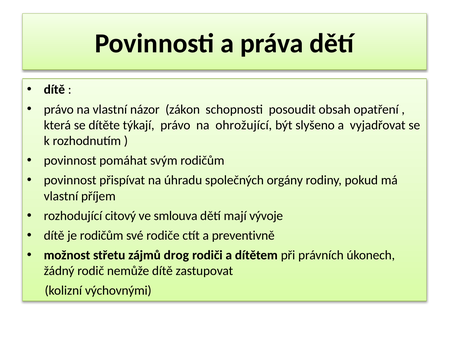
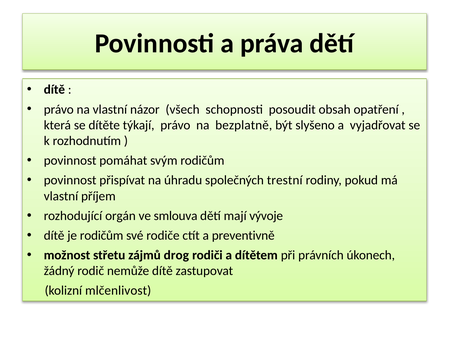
zákon: zákon -> všech
ohrožující: ohrožující -> bezplatně
orgány: orgány -> trestní
citový: citový -> orgán
výchovnými: výchovnými -> mlčenlivost
